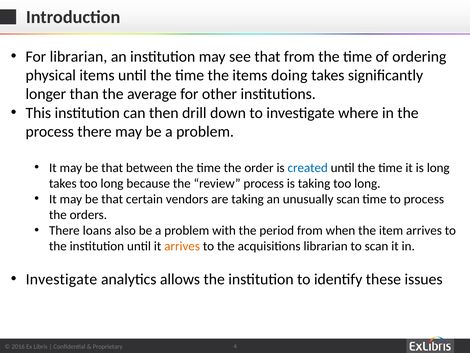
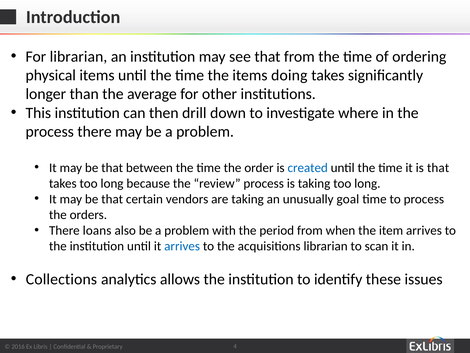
is long: long -> that
unusually scan: scan -> goal
arrives at (182, 246) colour: orange -> blue
Investigate at (61, 279): Investigate -> Collections
